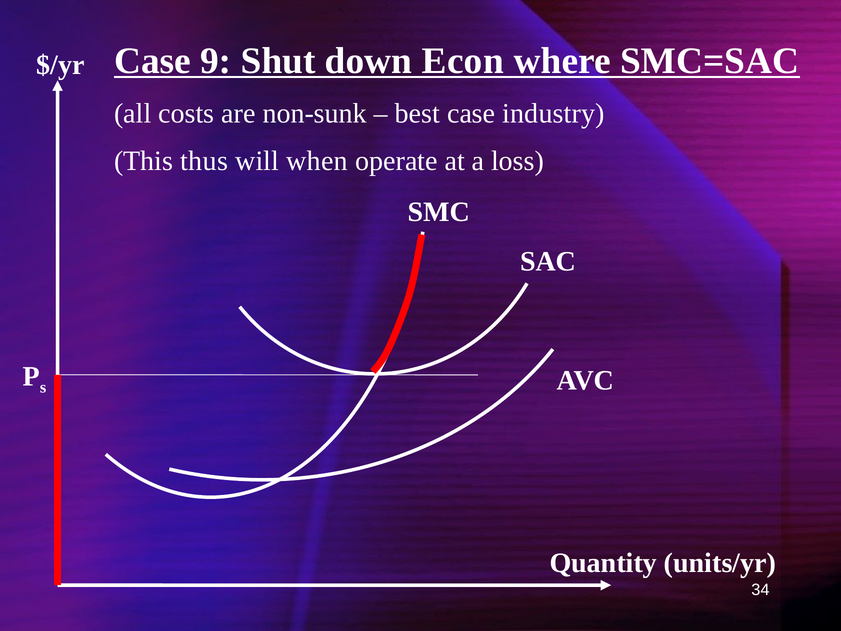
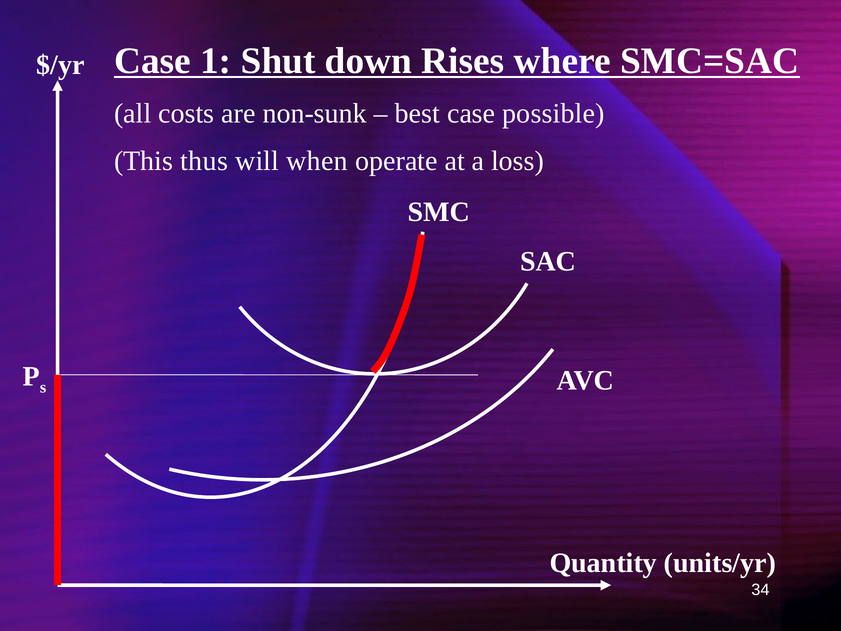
9: 9 -> 1
Econ: Econ -> Rises
industry: industry -> possible
